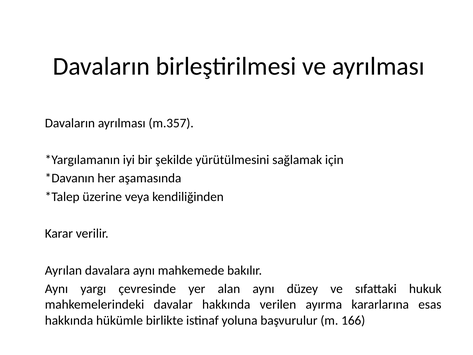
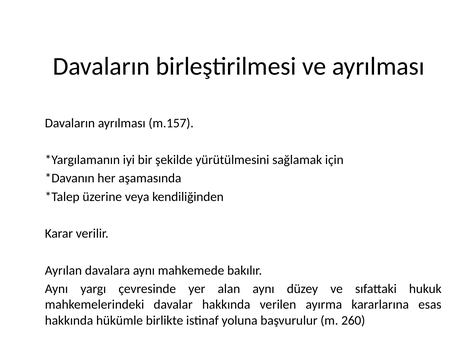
m.357: m.357 -> m.157
166: 166 -> 260
